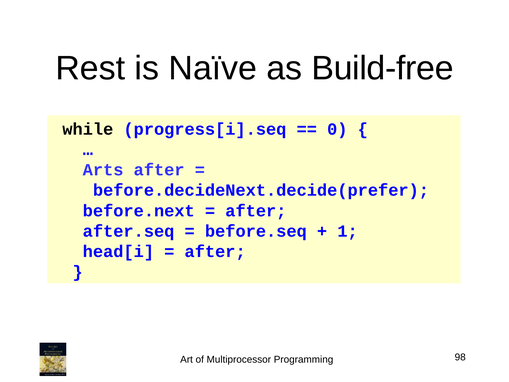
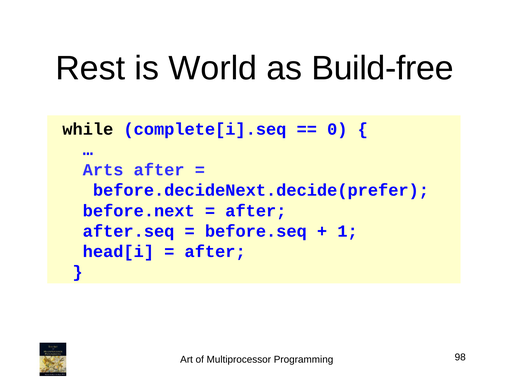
Naïve: Naïve -> World
progress[i].seq: progress[i].seq -> complete[i].seq
